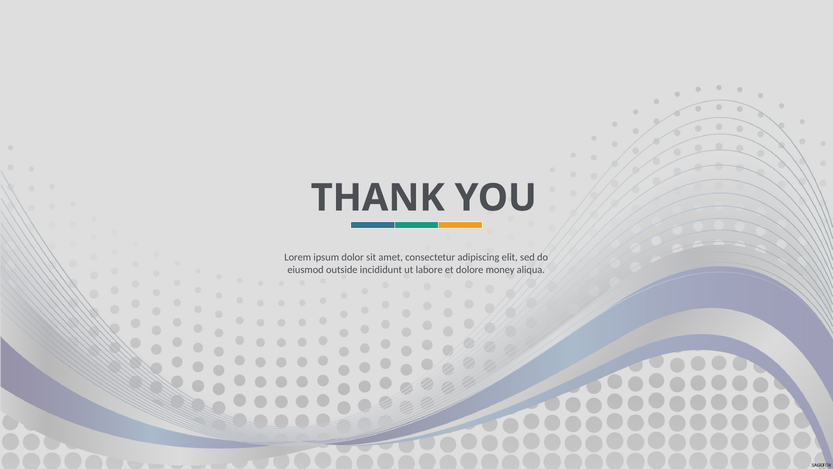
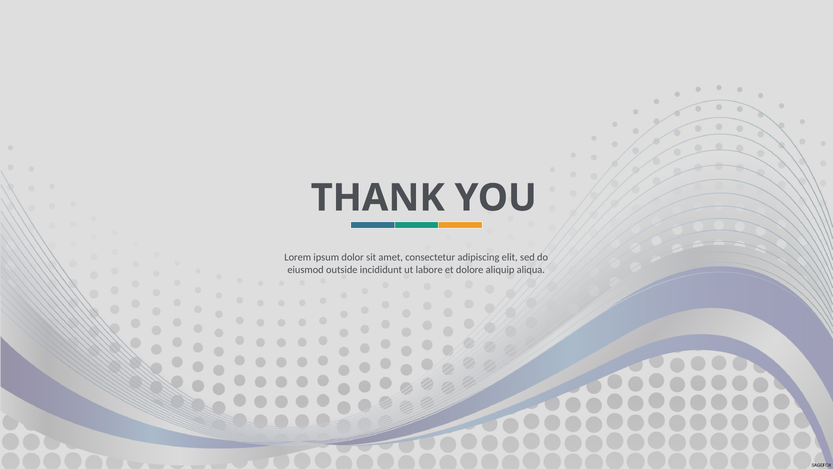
money: money -> aliquip
